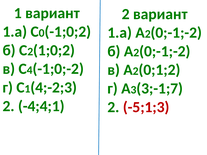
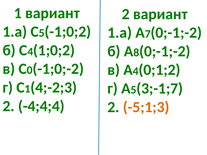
0 at (42, 33): 0 -> 5
2 at (148, 34): 2 -> 7
2 at (30, 52): 2 -> 4
2 at (136, 53): 2 -> 8
4: 4 -> 0
2 at (136, 71): 2 -> 4
3 at (134, 90): 3 -> 5
-4;4;1: -4;4;1 -> -4;4;4
-5;1;3 colour: red -> orange
